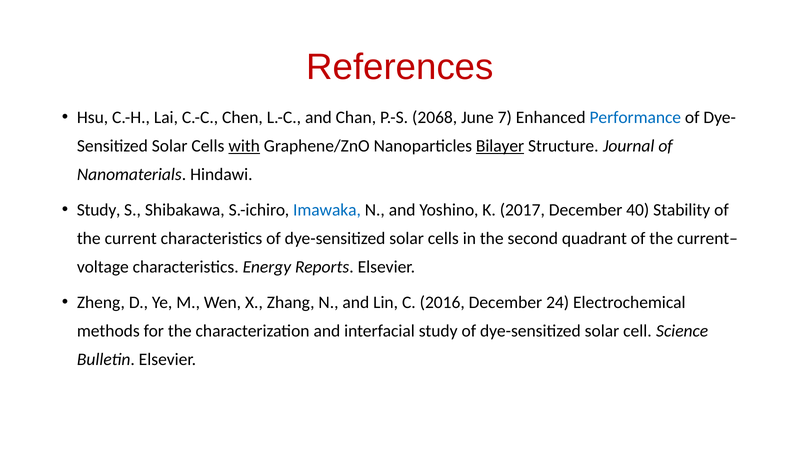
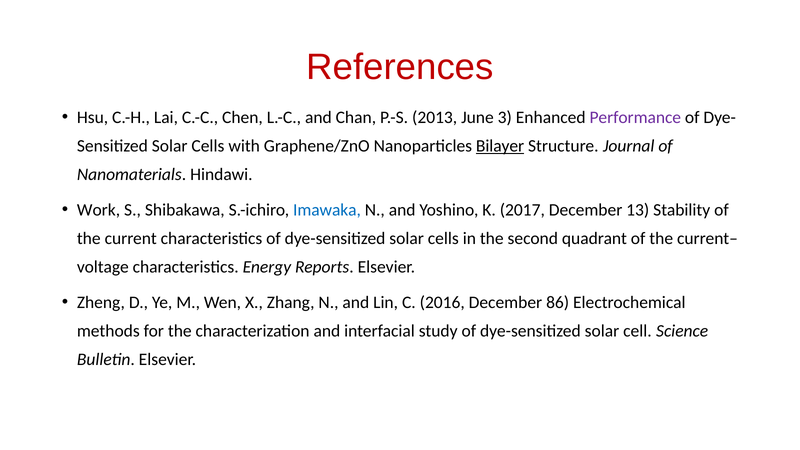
2068: 2068 -> 2013
7: 7 -> 3
Performance colour: blue -> purple
with underline: present -> none
Study at (99, 210): Study -> Work
40: 40 -> 13
24: 24 -> 86
